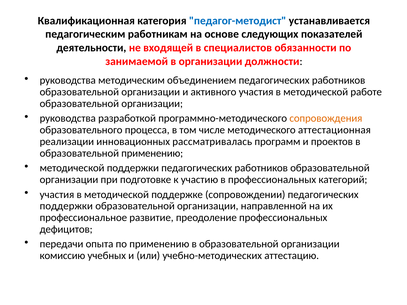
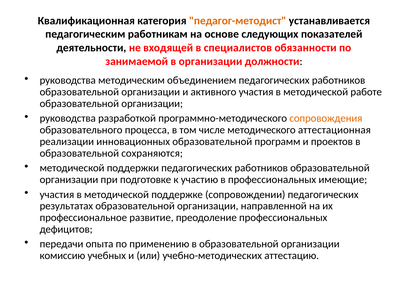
педагог-методист colour: blue -> orange
инновационных рассматривалась: рассматривалась -> образовательной
образовательной применению: применению -> сохраняются
категорий: категорий -> имеющие
поддержки at (66, 206): поддержки -> результатах
